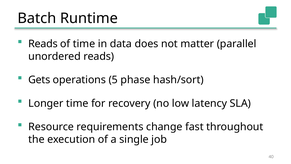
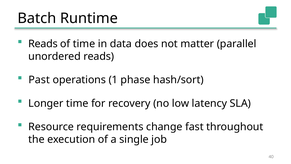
Gets: Gets -> Past
5: 5 -> 1
